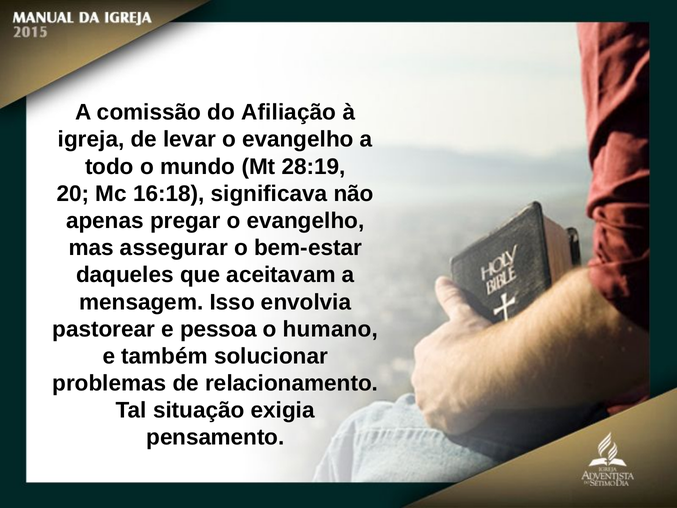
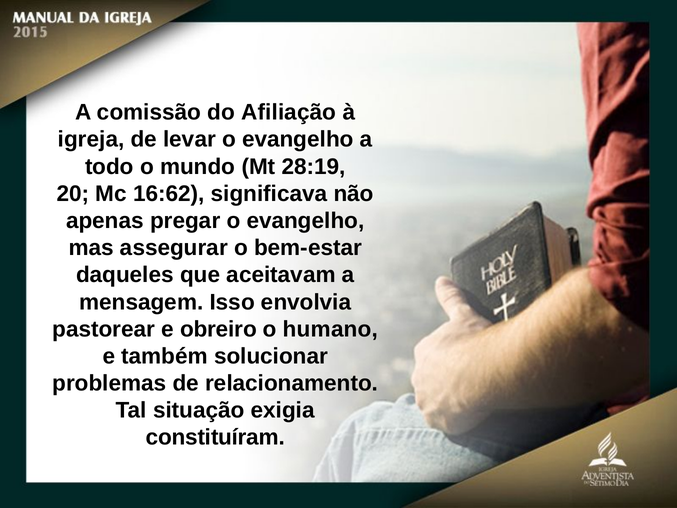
16:18: 16:18 -> 16:62
pessoa: pessoa -> obreiro
pensamento: pensamento -> constituíram
